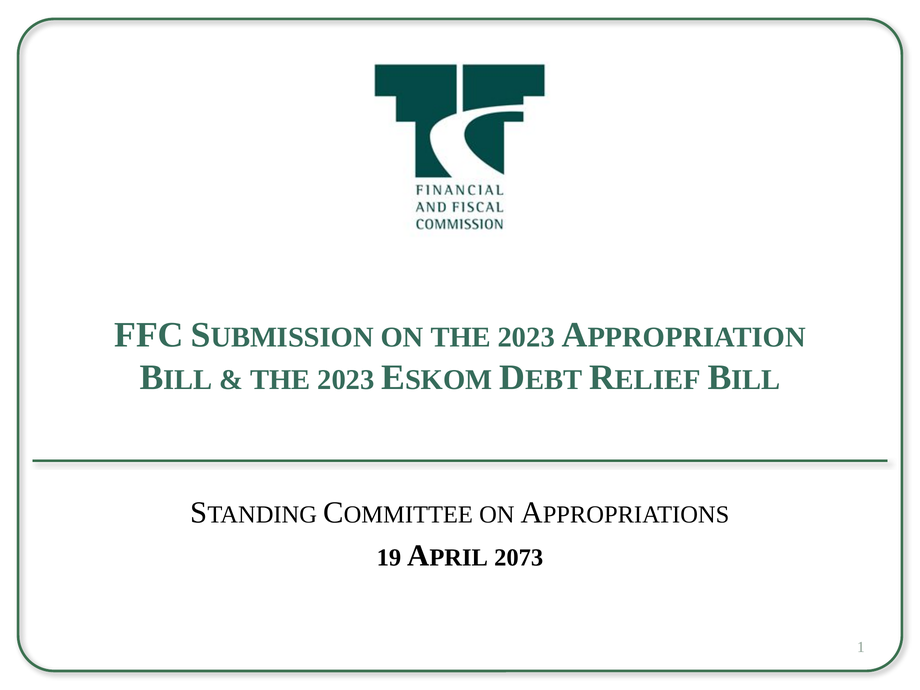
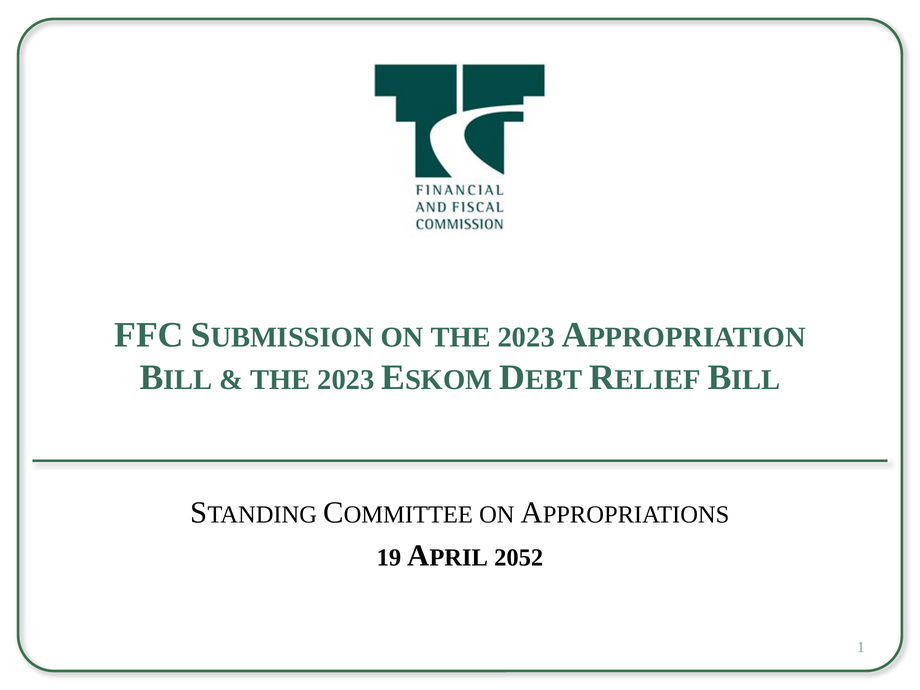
2073: 2073 -> 2052
